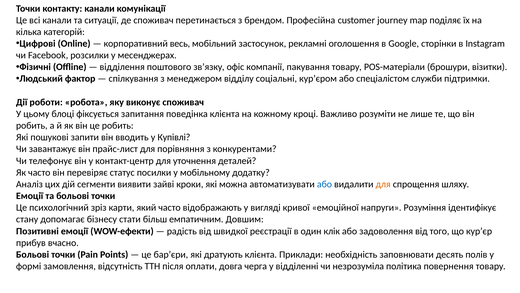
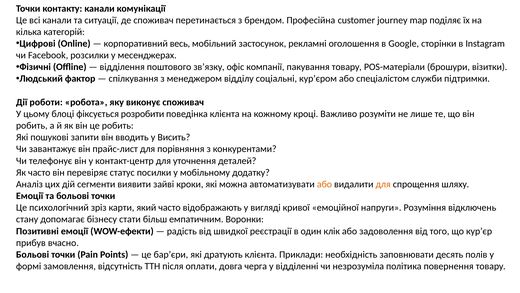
запитання: запитання -> розробити
Купівлі: Купівлі -> Висить
або at (324, 184) colour: blue -> orange
ідентифікує: ідентифікує -> відключень
Довшим: Довшим -> Воронки
